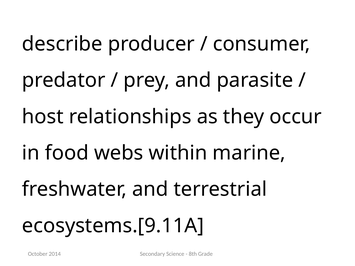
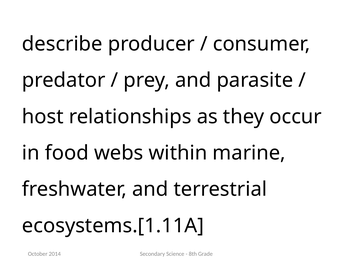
ecosystems.[9.11A: ecosystems.[9.11A -> ecosystems.[1.11A
